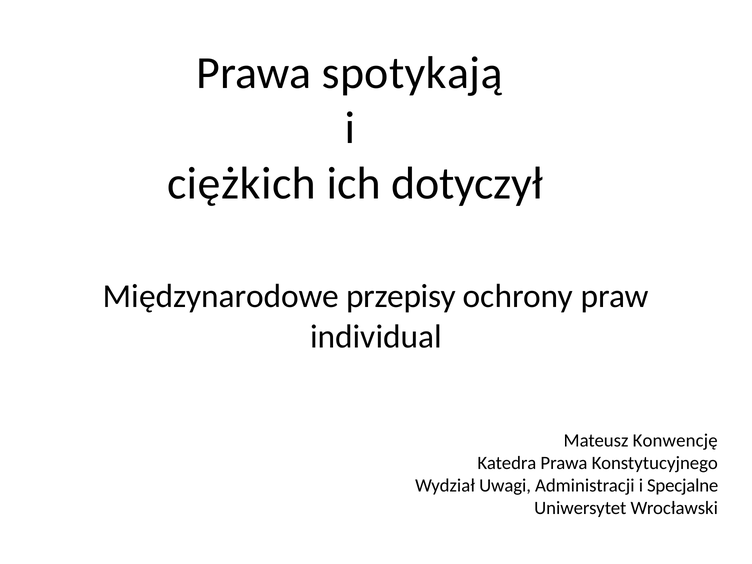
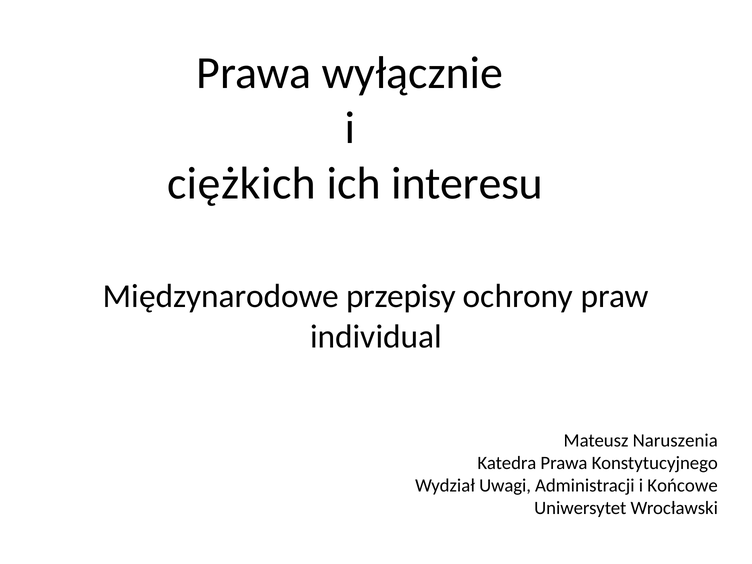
spotykają: spotykają -> wyłącznie
dotyczył: dotyczył -> interesu
Konwencję: Konwencję -> Naruszenia
Specjalne: Specjalne -> Końcowe
